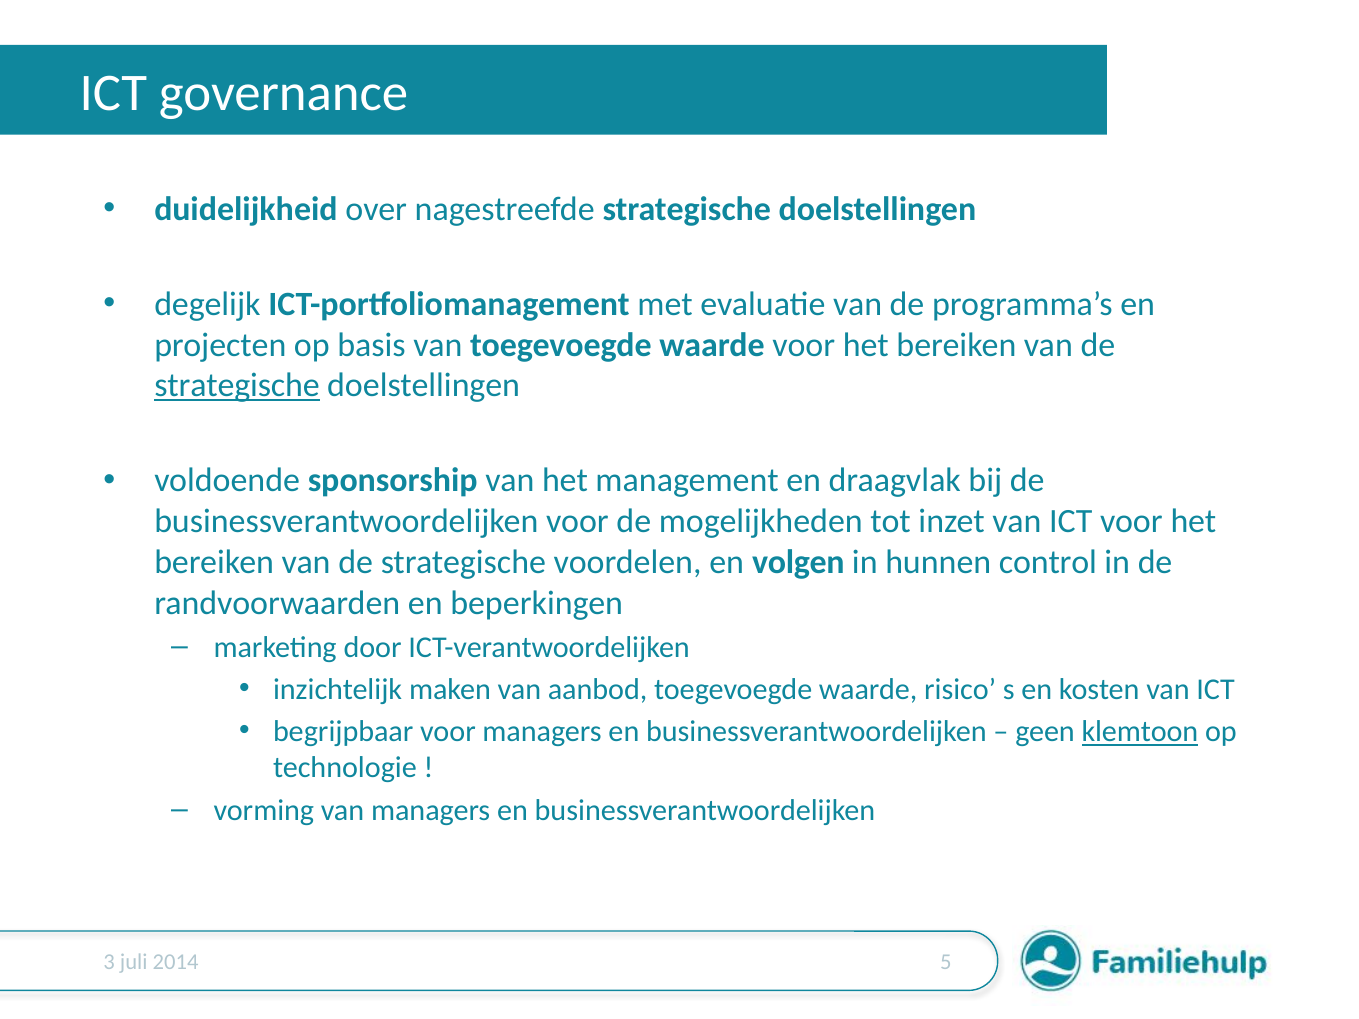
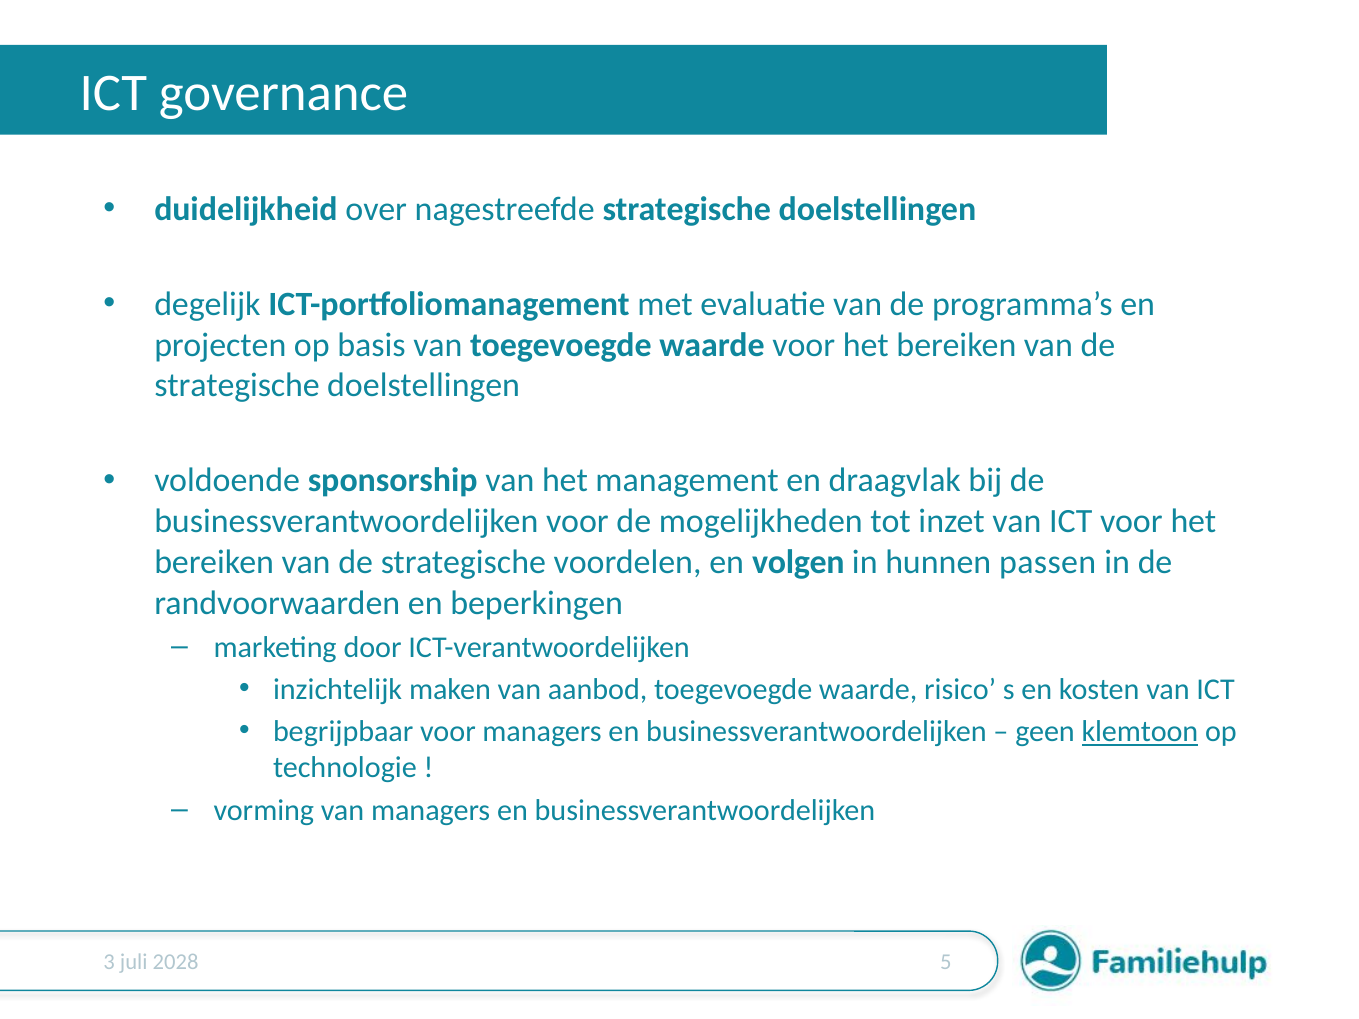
strategische at (237, 386) underline: present -> none
control: control -> passen
2014: 2014 -> 2028
